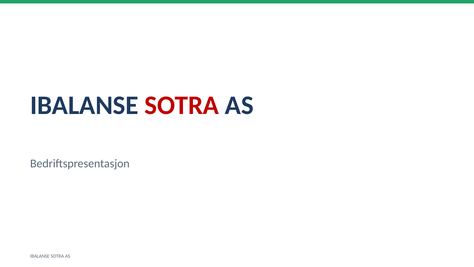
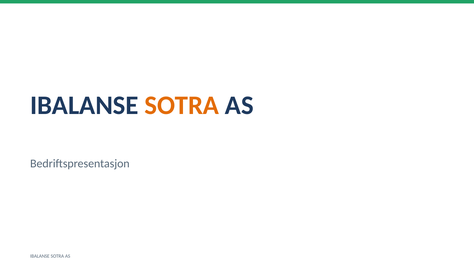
SOTRA at (182, 105) colour: red -> orange
